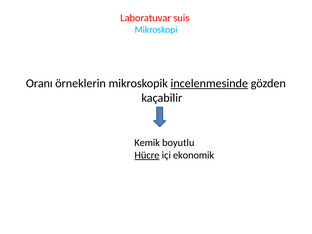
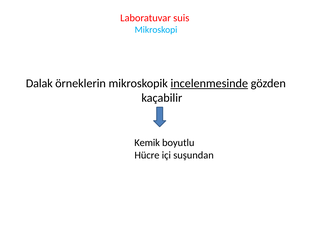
Oranı: Oranı -> Dalak
Hücre underline: present -> none
ekonomik: ekonomik -> suşundan
